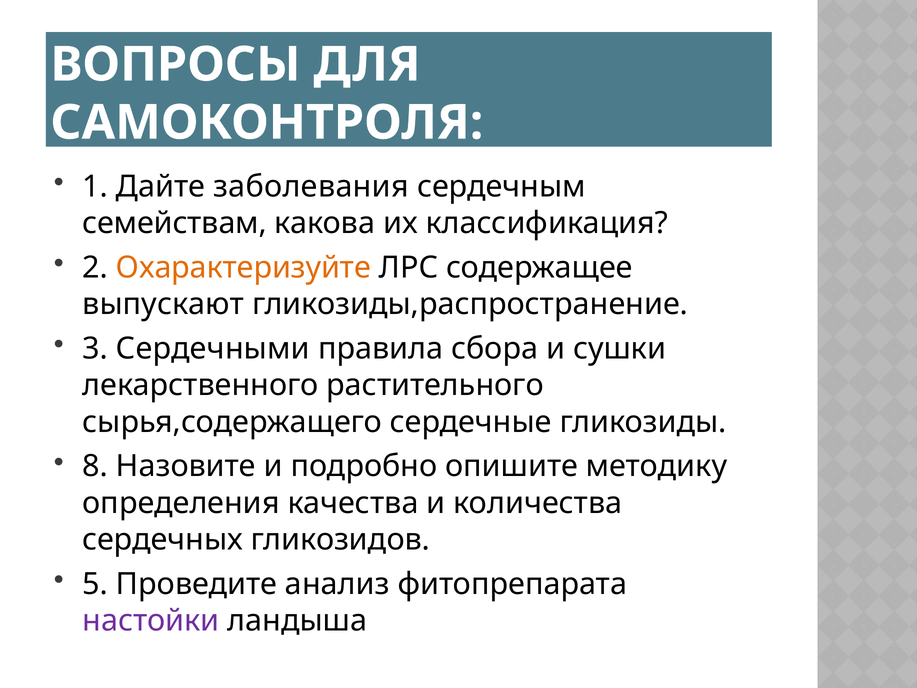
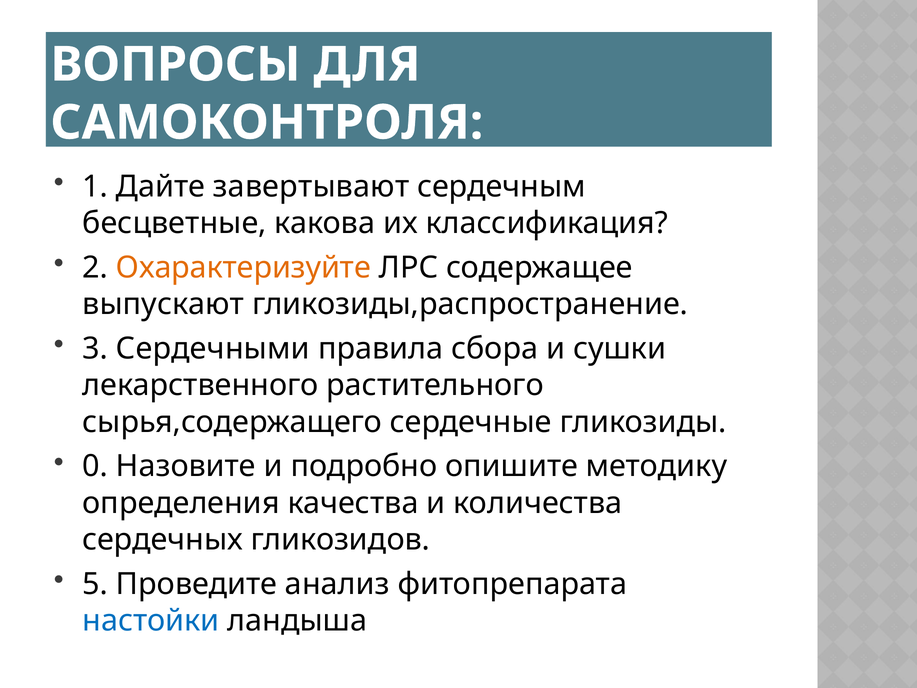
заболевания: заболевания -> завертывают
семействам: семействам -> бесцветные
8: 8 -> 0
настойки colour: purple -> blue
